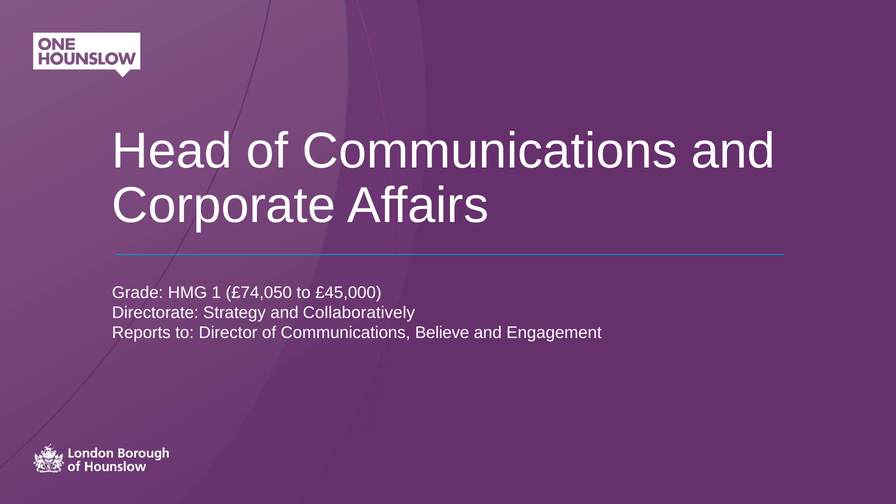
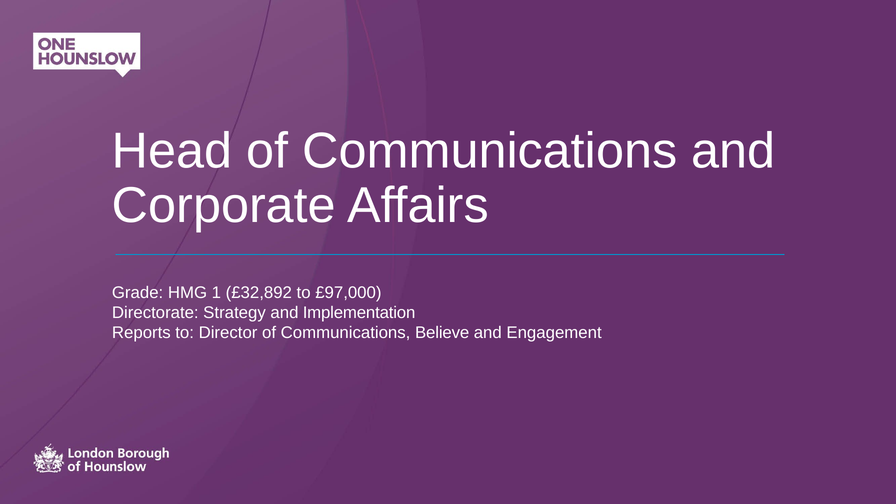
£74,050: £74,050 -> £32,892
£45,000: £45,000 -> £97,000
Collaboratively: Collaboratively -> Implementation
